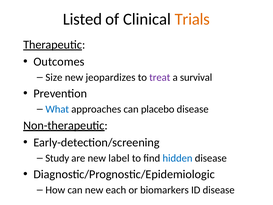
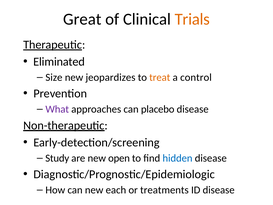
Listed: Listed -> Great
Outcomes: Outcomes -> Eliminated
treat colour: purple -> orange
survival: survival -> control
What colour: blue -> purple
label: label -> open
biomarkers: biomarkers -> treatments
